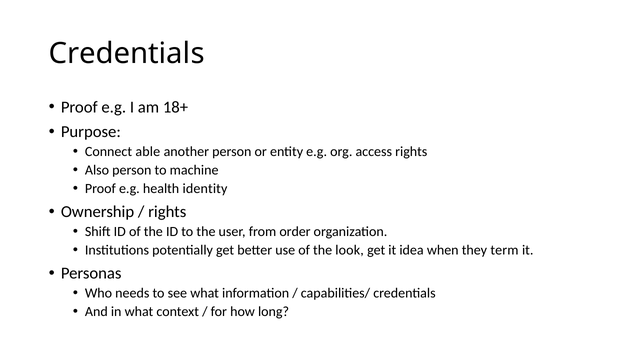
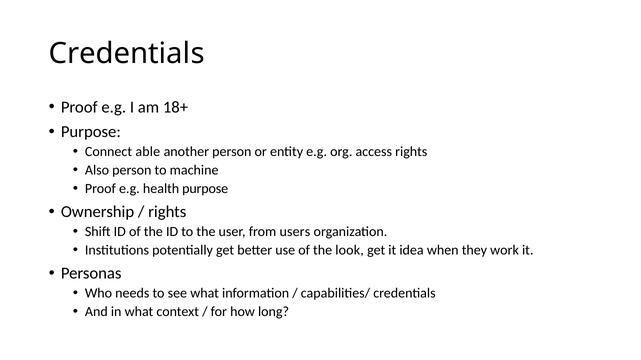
health identity: identity -> purpose
order: order -> users
term: term -> work
